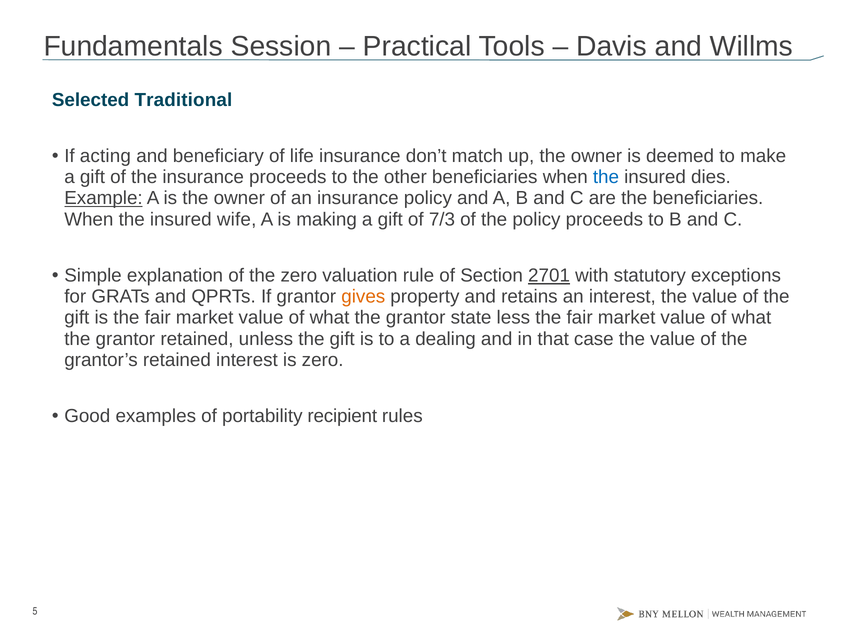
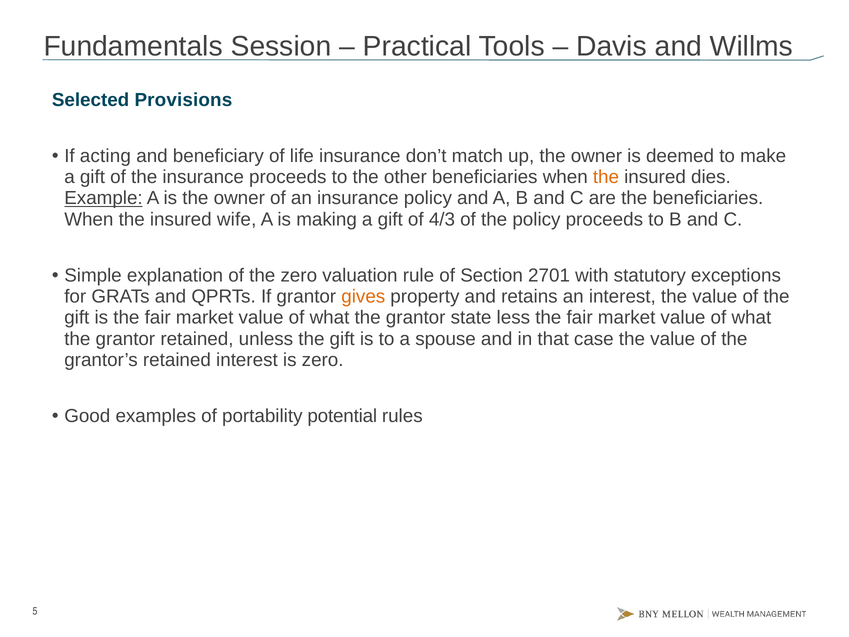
Traditional: Traditional -> Provisions
the at (606, 177) colour: blue -> orange
7/3: 7/3 -> 4/3
2701 underline: present -> none
dealing: dealing -> spouse
recipient: recipient -> potential
